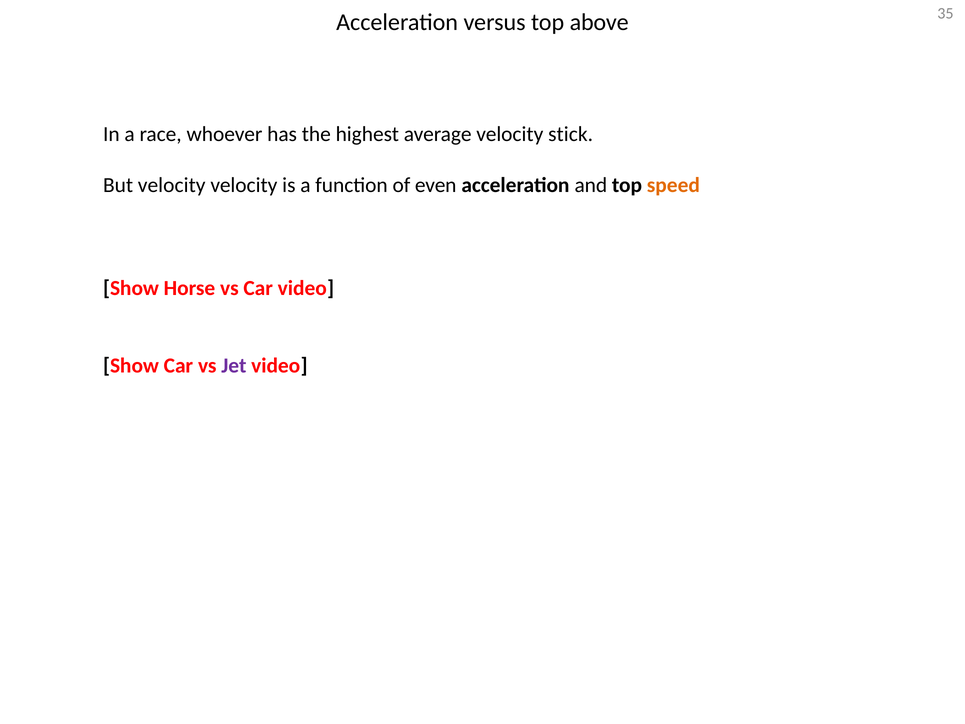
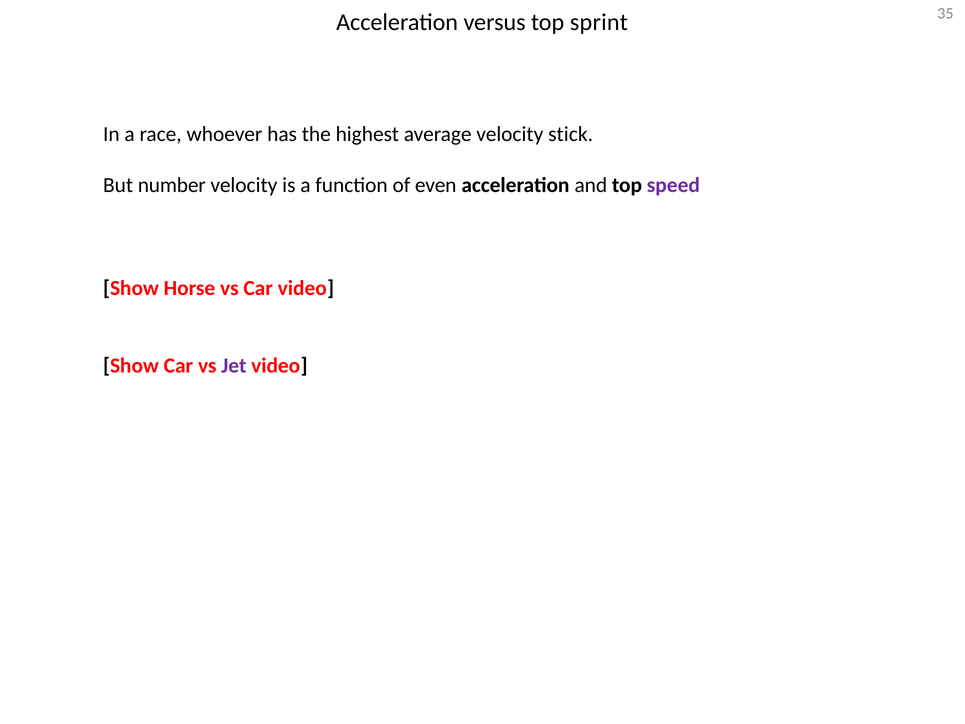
above: above -> sprint
But velocity: velocity -> number
speed colour: orange -> purple
